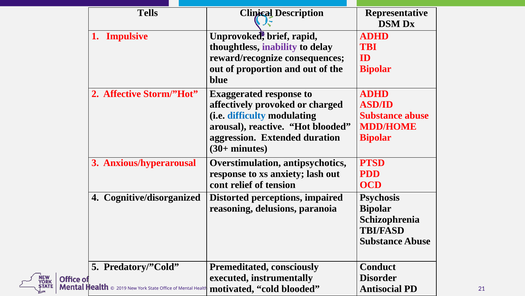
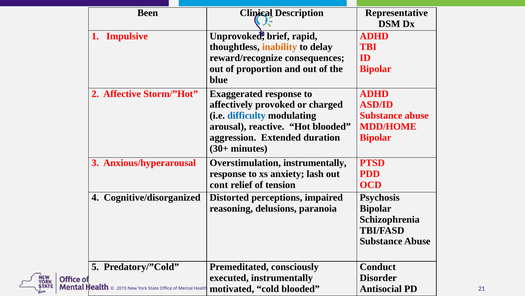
Tells: Tells -> Been
inability colour: purple -> orange
Overstimulation antipsychotics: antipsychotics -> instrumentally
